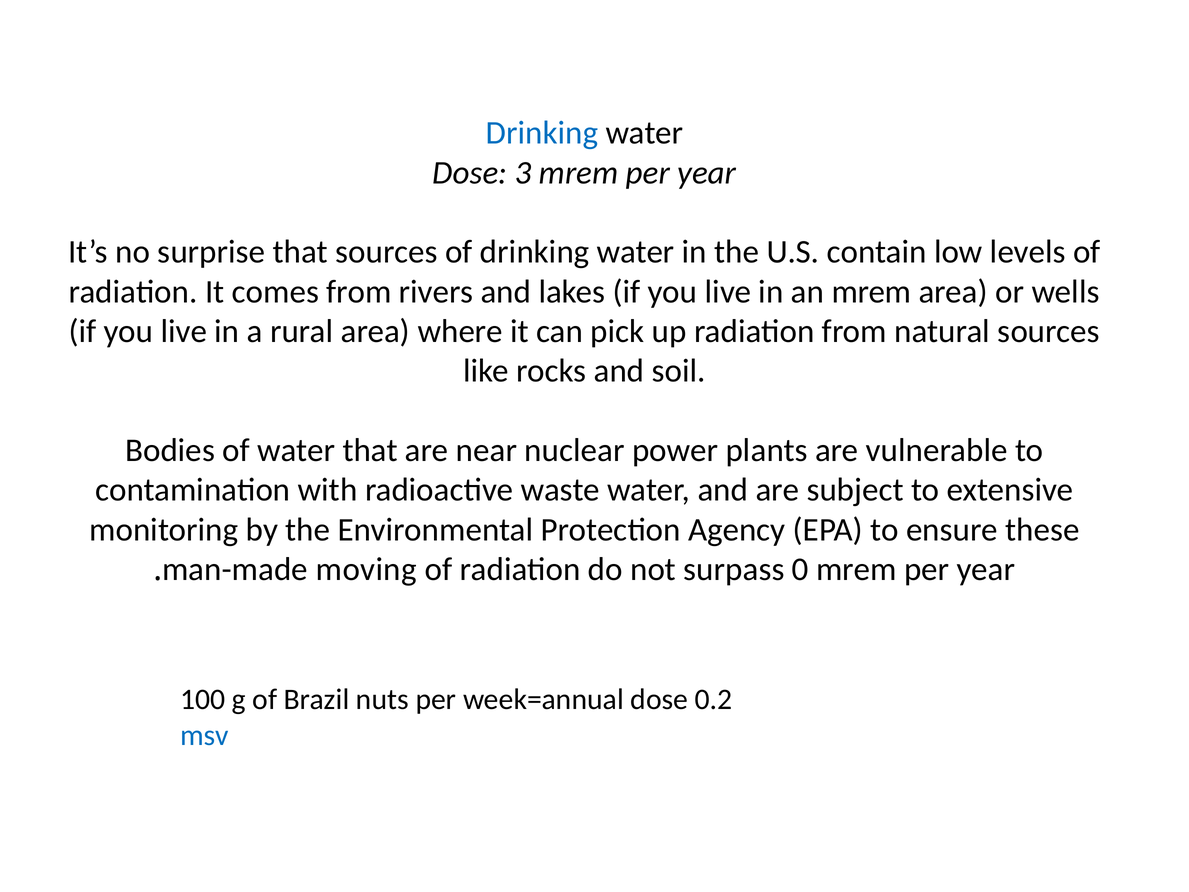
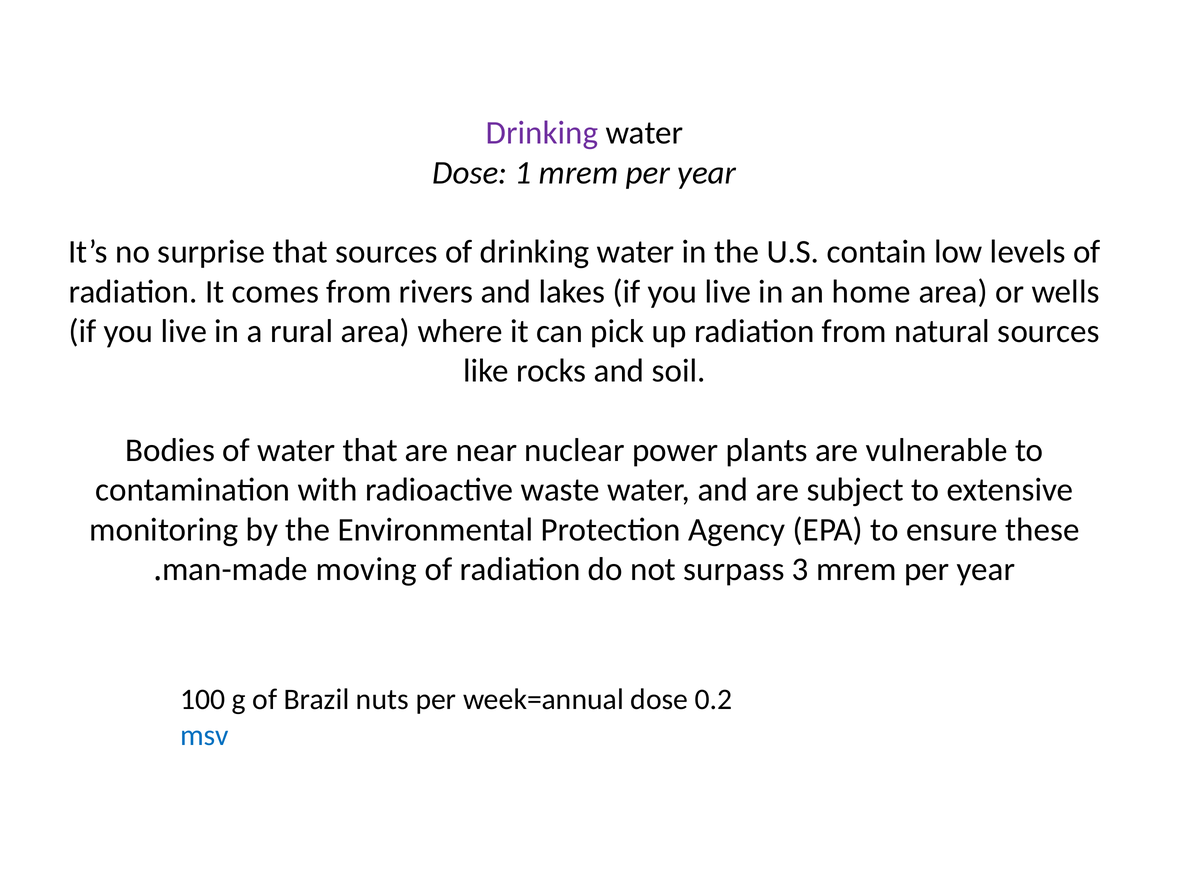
Drinking at (542, 133) colour: blue -> purple
3: 3 -> 1
an mrem: mrem -> home
0: 0 -> 3
